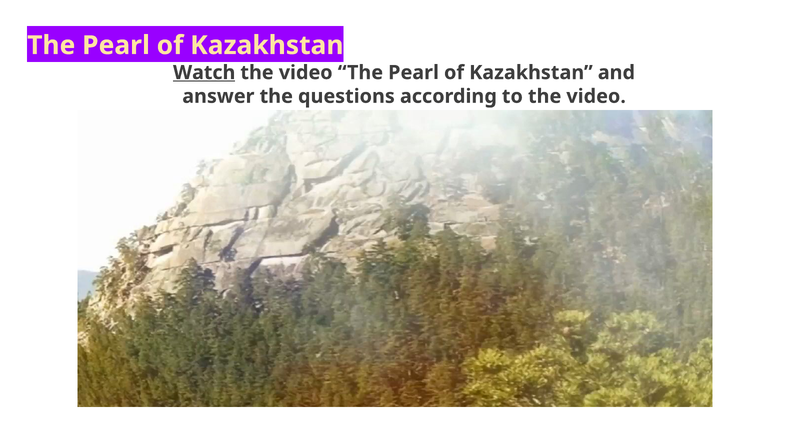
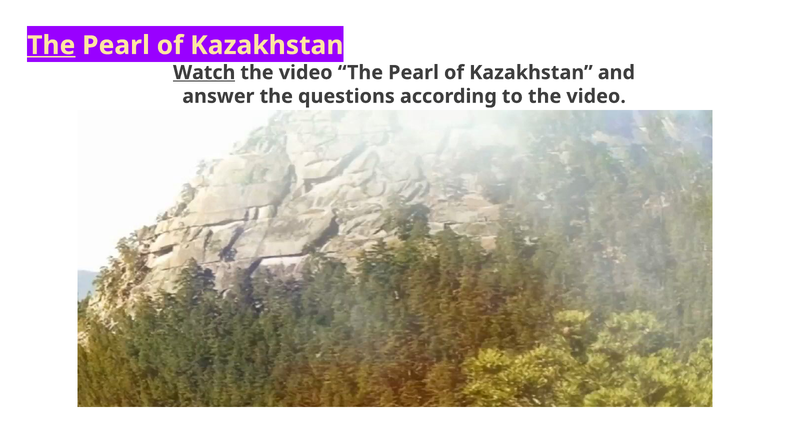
The at (51, 45) underline: none -> present
